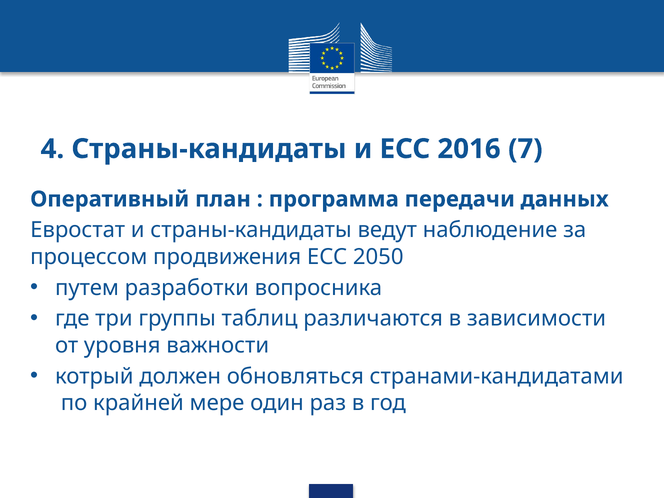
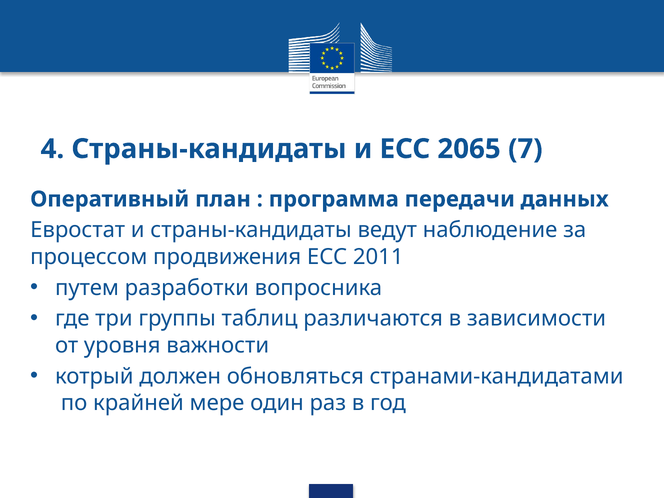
2016: 2016 -> 2065
2050: 2050 -> 2011
